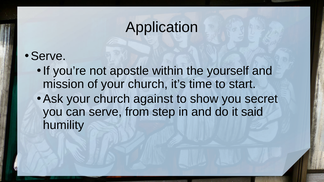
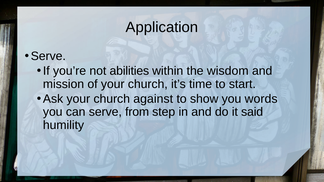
apostle: apostle -> abilities
yourself: yourself -> wisdom
secret: secret -> words
